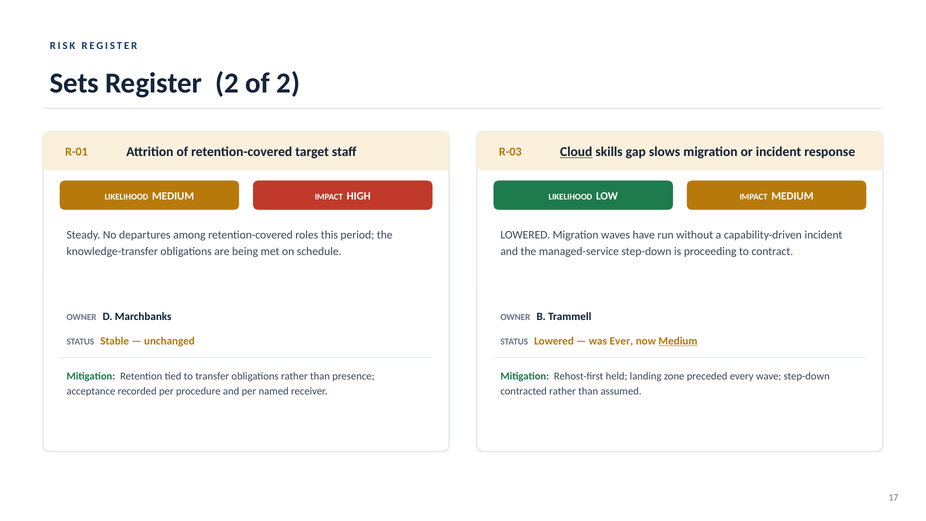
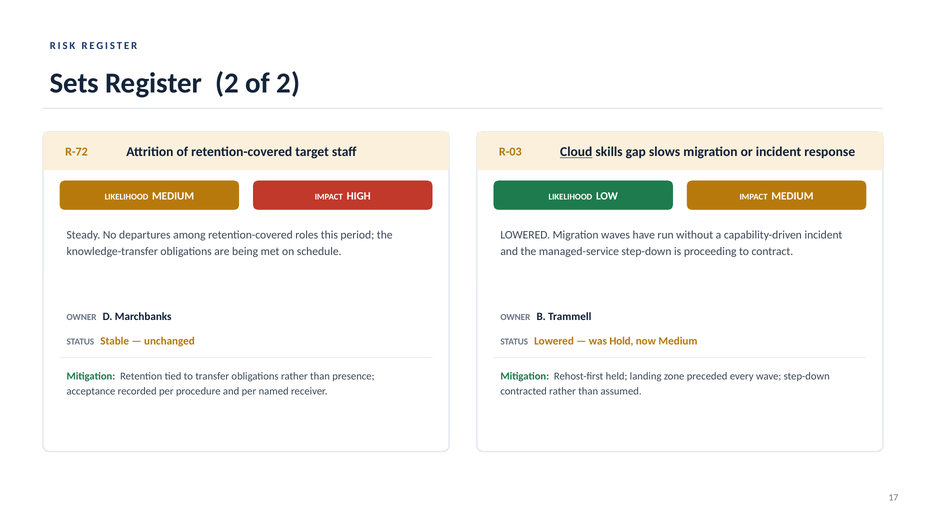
R-01: R-01 -> R-72
Ever: Ever -> Hold
Medium at (678, 341) underline: present -> none
